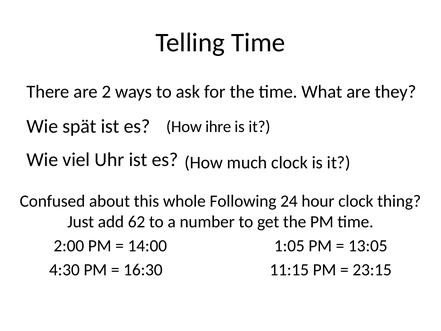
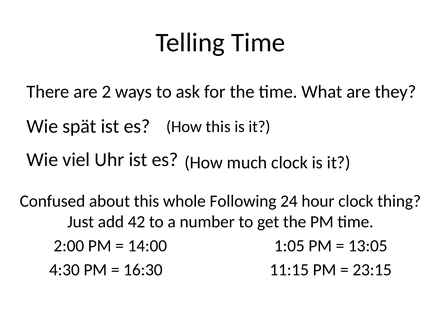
How ihre: ihre -> this
62: 62 -> 42
